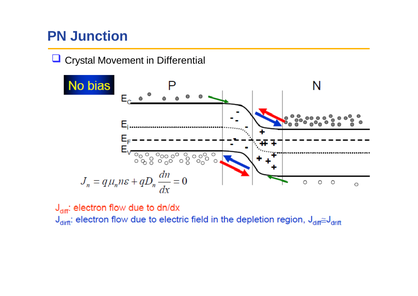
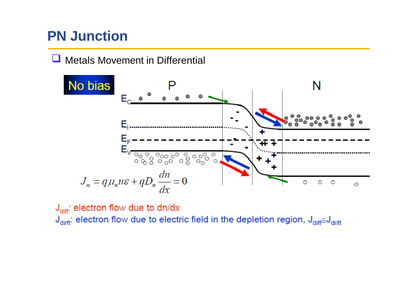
Crystal: Crystal -> Metals
